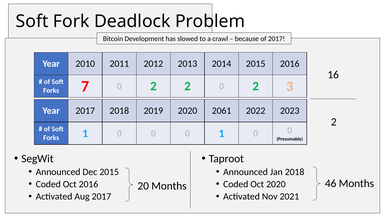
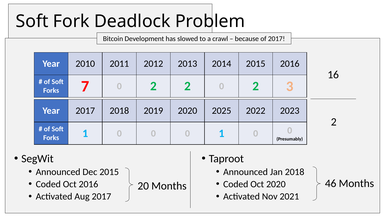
2061: 2061 -> 2025
